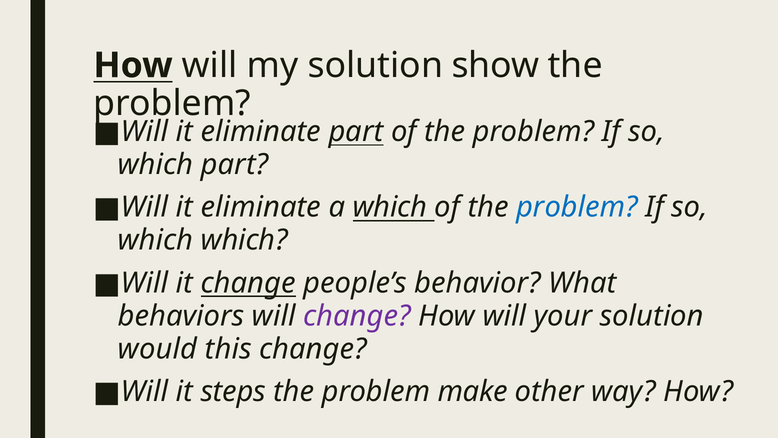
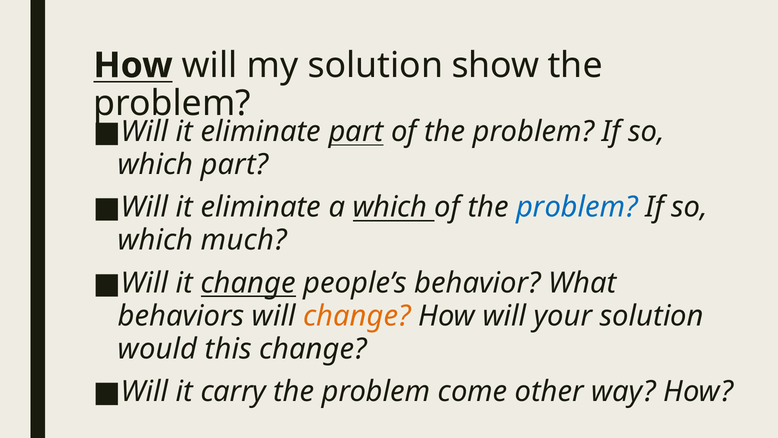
which which: which -> much
change at (357, 316) colour: purple -> orange
steps: steps -> carry
make: make -> come
